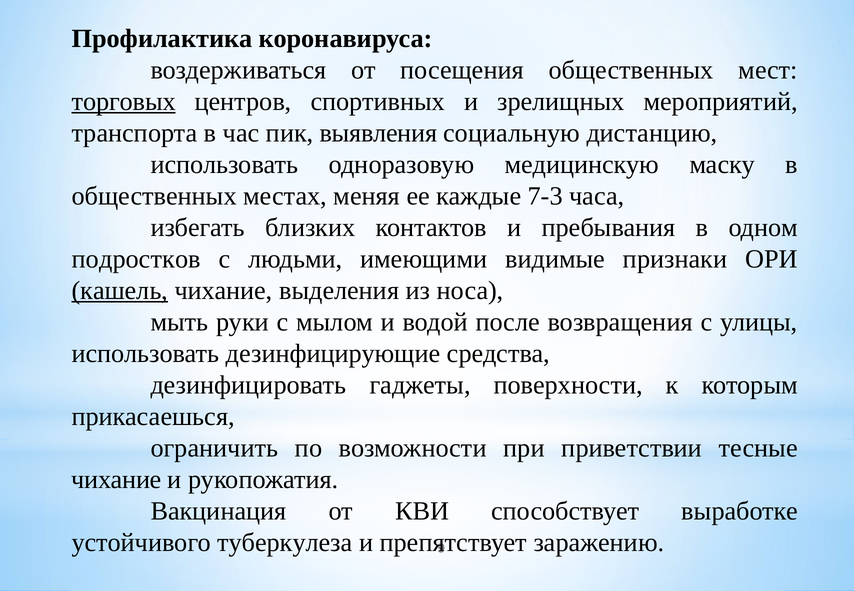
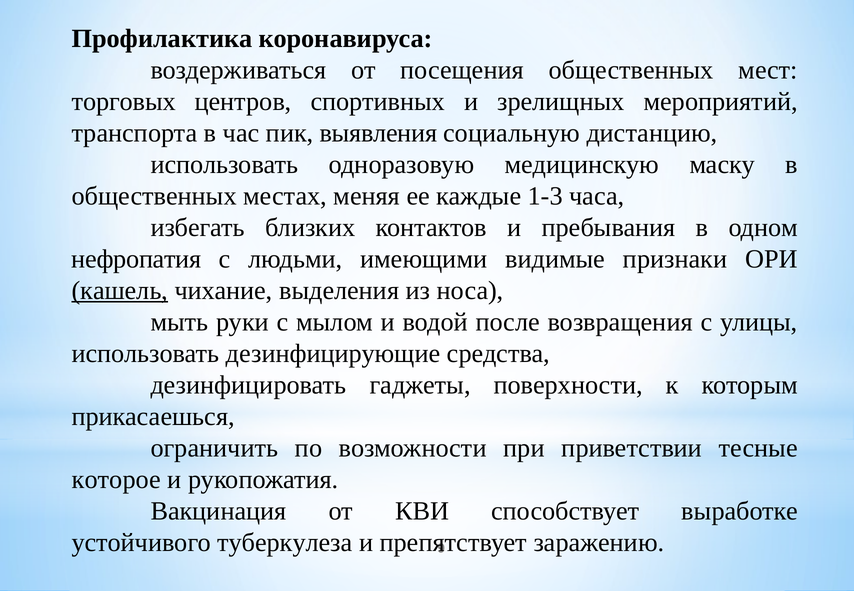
торговых underline: present -> none
7-3: 7-3 -> 1-3
подростков: подростков -> нефропатия
чихание at (116, 480): чихание -> которое
